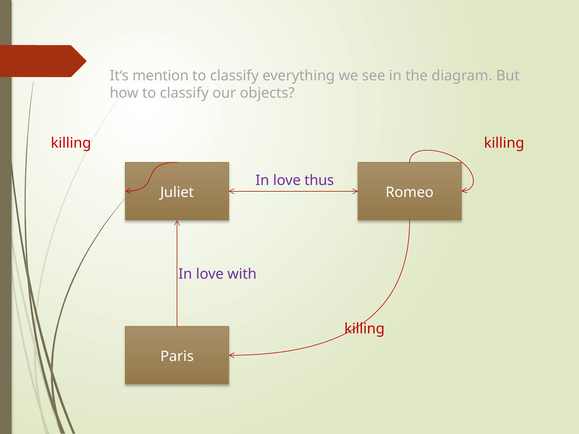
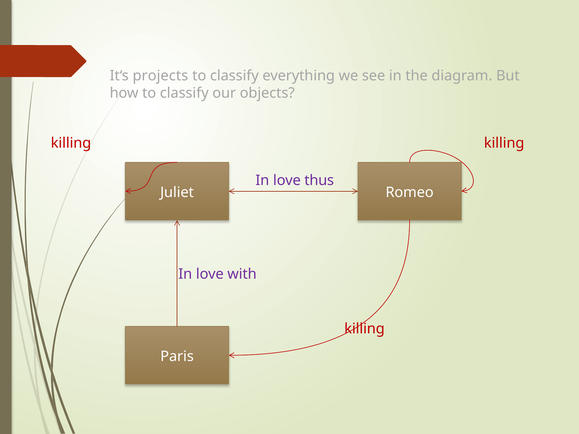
mention: mention -> projects
